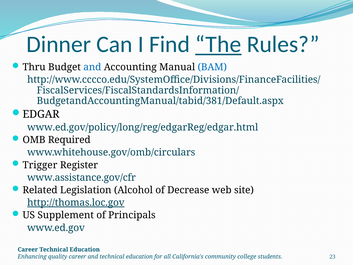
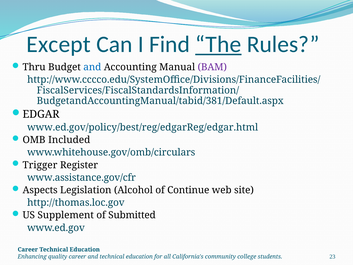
Dinner: Dinner -> Except
BAM colour: blue -> purple
www.ed.gov/policy/long/reg/edgarReg/edgar.html: www.ed.gov/policy/long/reg/edgarReg/edgar.html -> www.ed.gov/policy/best/reg/edgarReg/edgar.html
Required: Required -> Included
Related: Related -> Aspects
Decrease: Decrease -> Continue
http://thomas.loc.gov underline: present -> none
Principals: Principals -> Submitted
